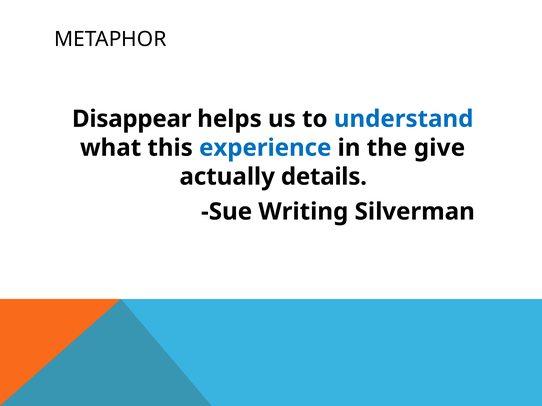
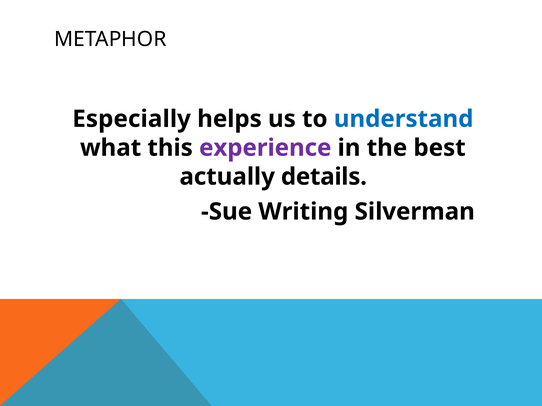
Disappear: Disappear -> Especially
experience colour: blue -> purple
give: give -> best
